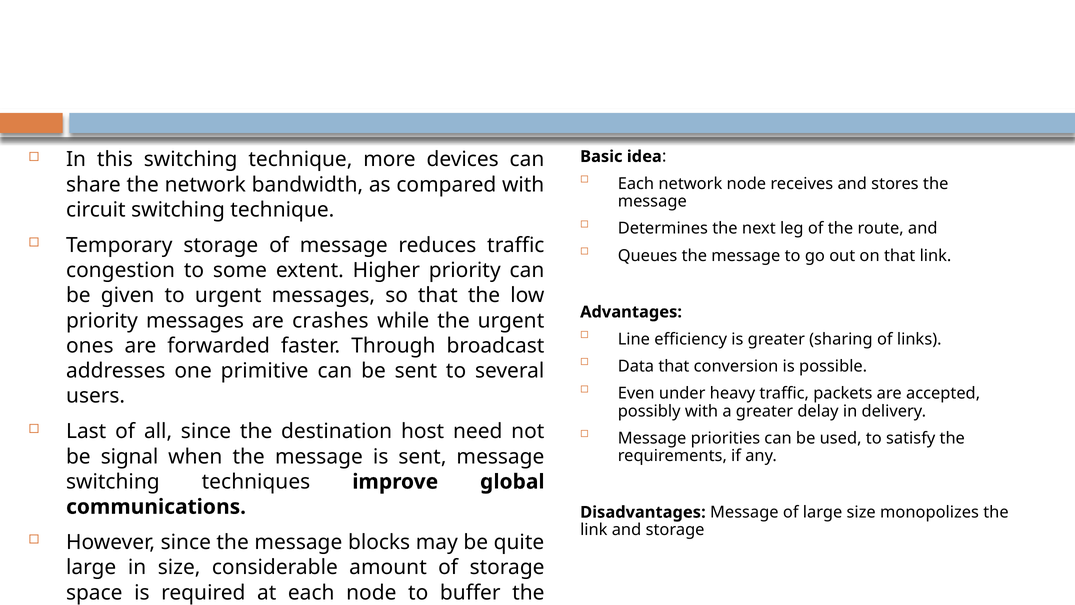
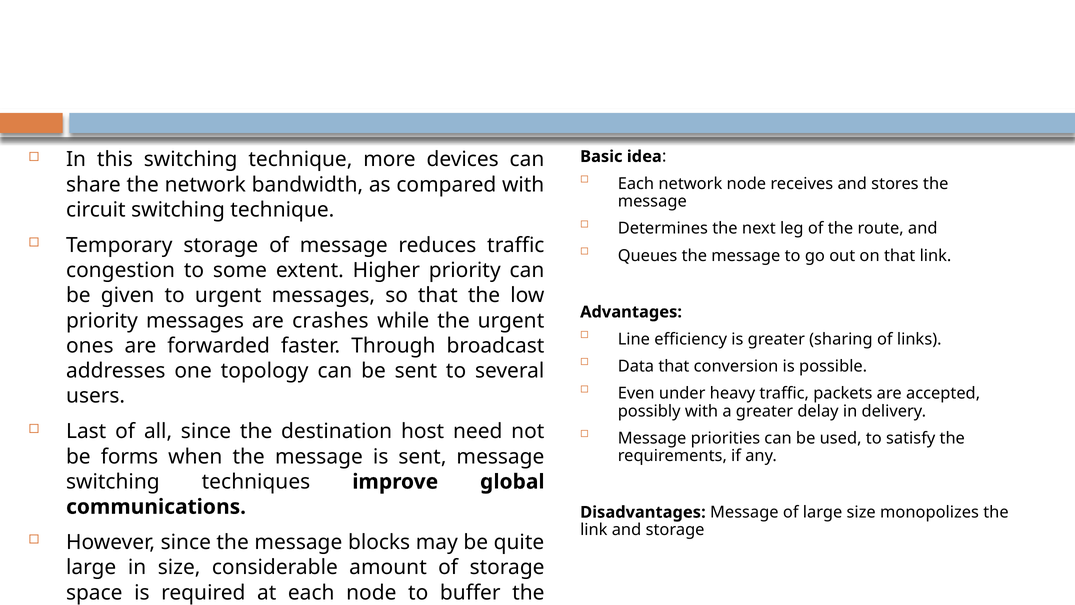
primitive: primitive -> topology
signal: signal -> forms
